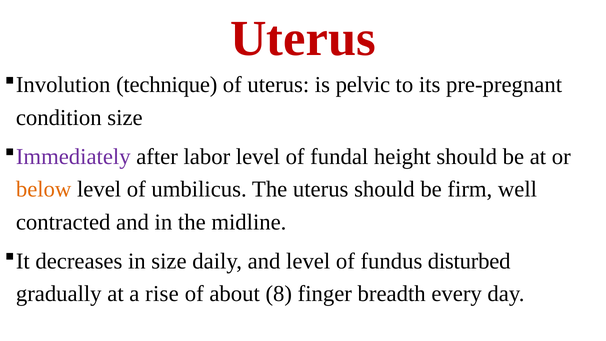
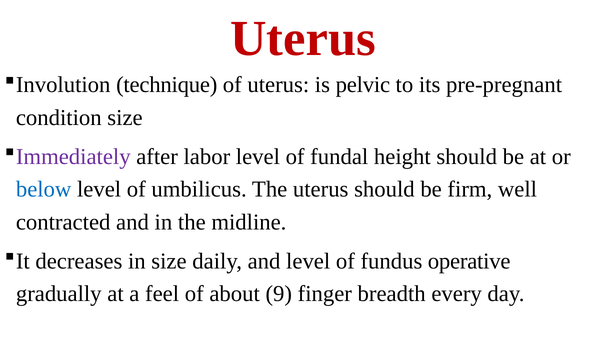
below colour: orange -> blue
disturbed: disturbed -> operative
rise: rise -> feel
8: 8 -> 9
